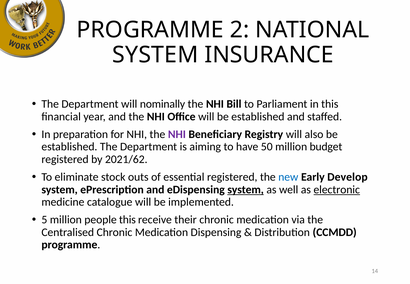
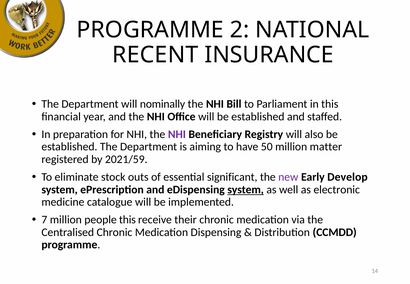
SYSTEM at (155, 55): SYSTEM -> RECENT
budget: budget -> matter
2021/62: 2021/62 -> 2021/59
essential registered: registered -> significant
new colour: blue -> purple
electronic underline: present -> none
5: 5 -> 7
